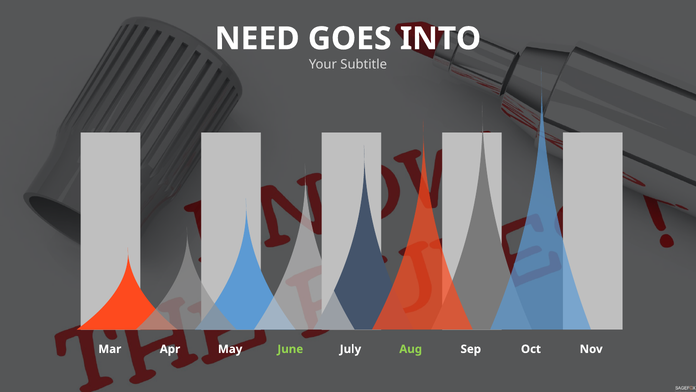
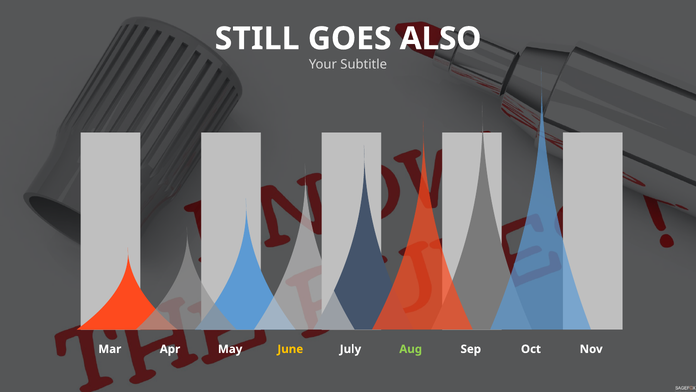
NEED: NEED -> STILL
INTO: INTO -> ALSO
June colour: light green -> yellow
